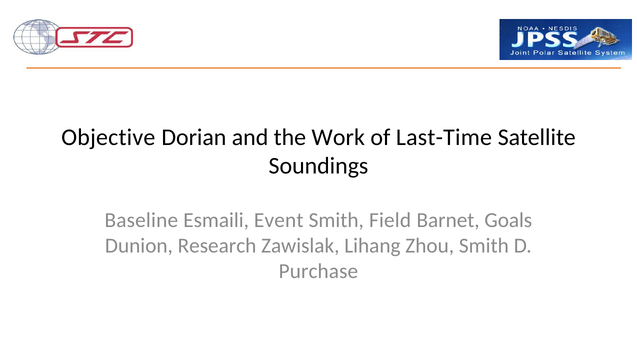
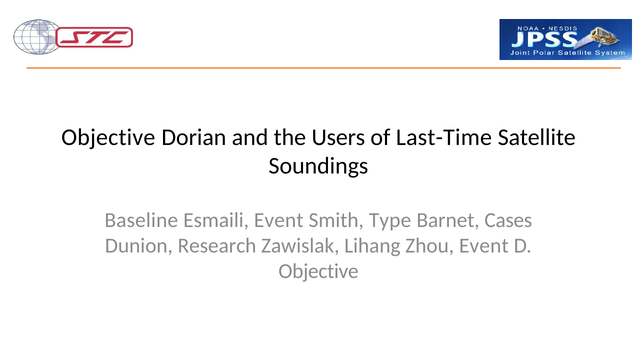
Work: Work -> Users
Field: Field -> Type
Goals: Goals -> Cases
Zhou Smith: Smith -> Event
Purchase at (318, 271): Purchase -> Objective
